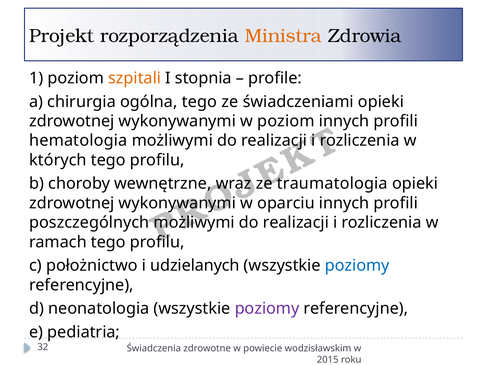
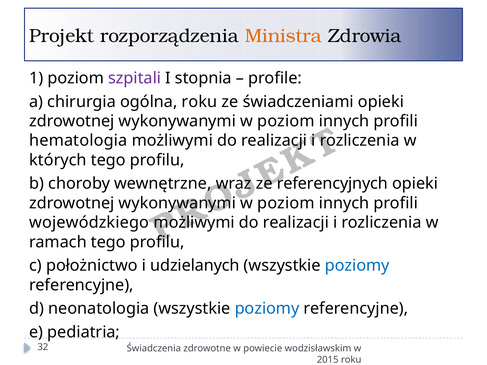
szpitali colour: orange -> purple
ogólna tego: tego -> roku
traumatologia: traumatologia -> referencyjnych
oparciu at (286, 203): oparciu -> poziom
poszczególnych: poszczególnych -> wojewódzkiego
poziomy at (267, 309) colour: purple -> blue
